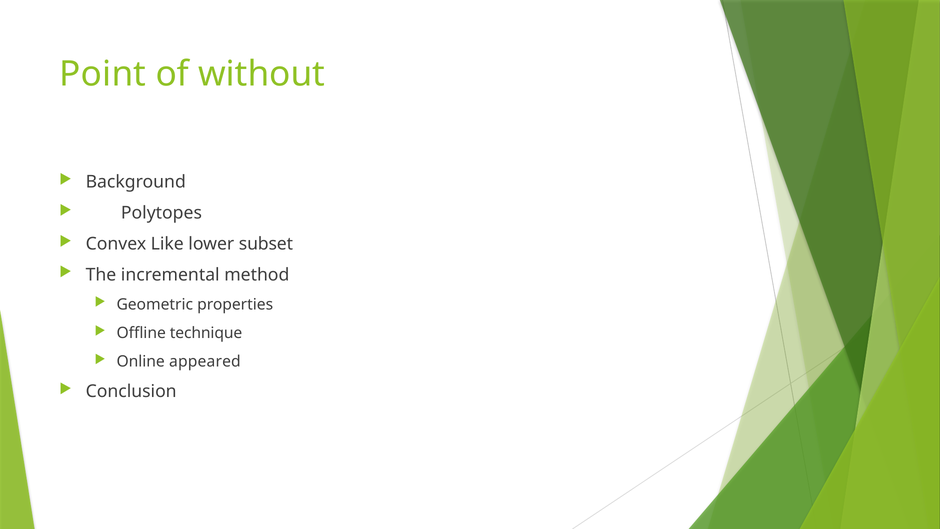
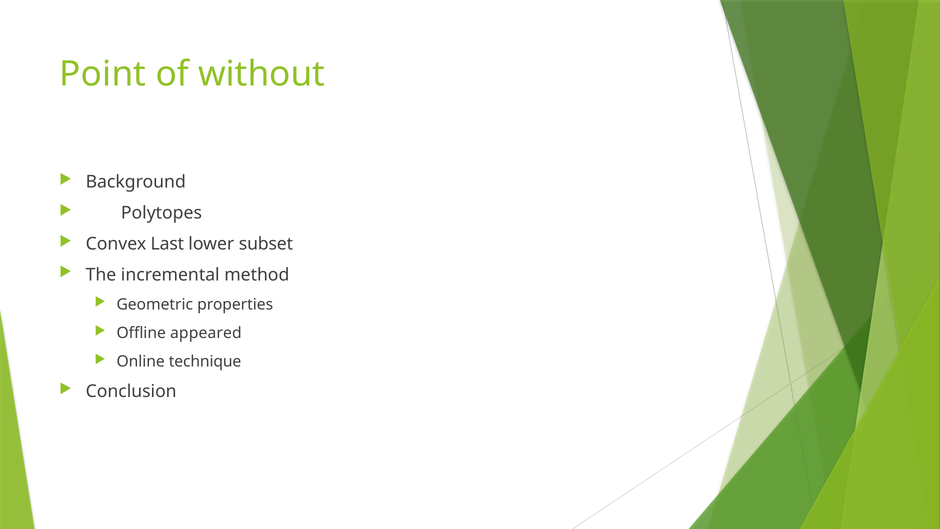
Like: Like -> Last
technique: technique -> appeared
appeared: appeared -> technique
